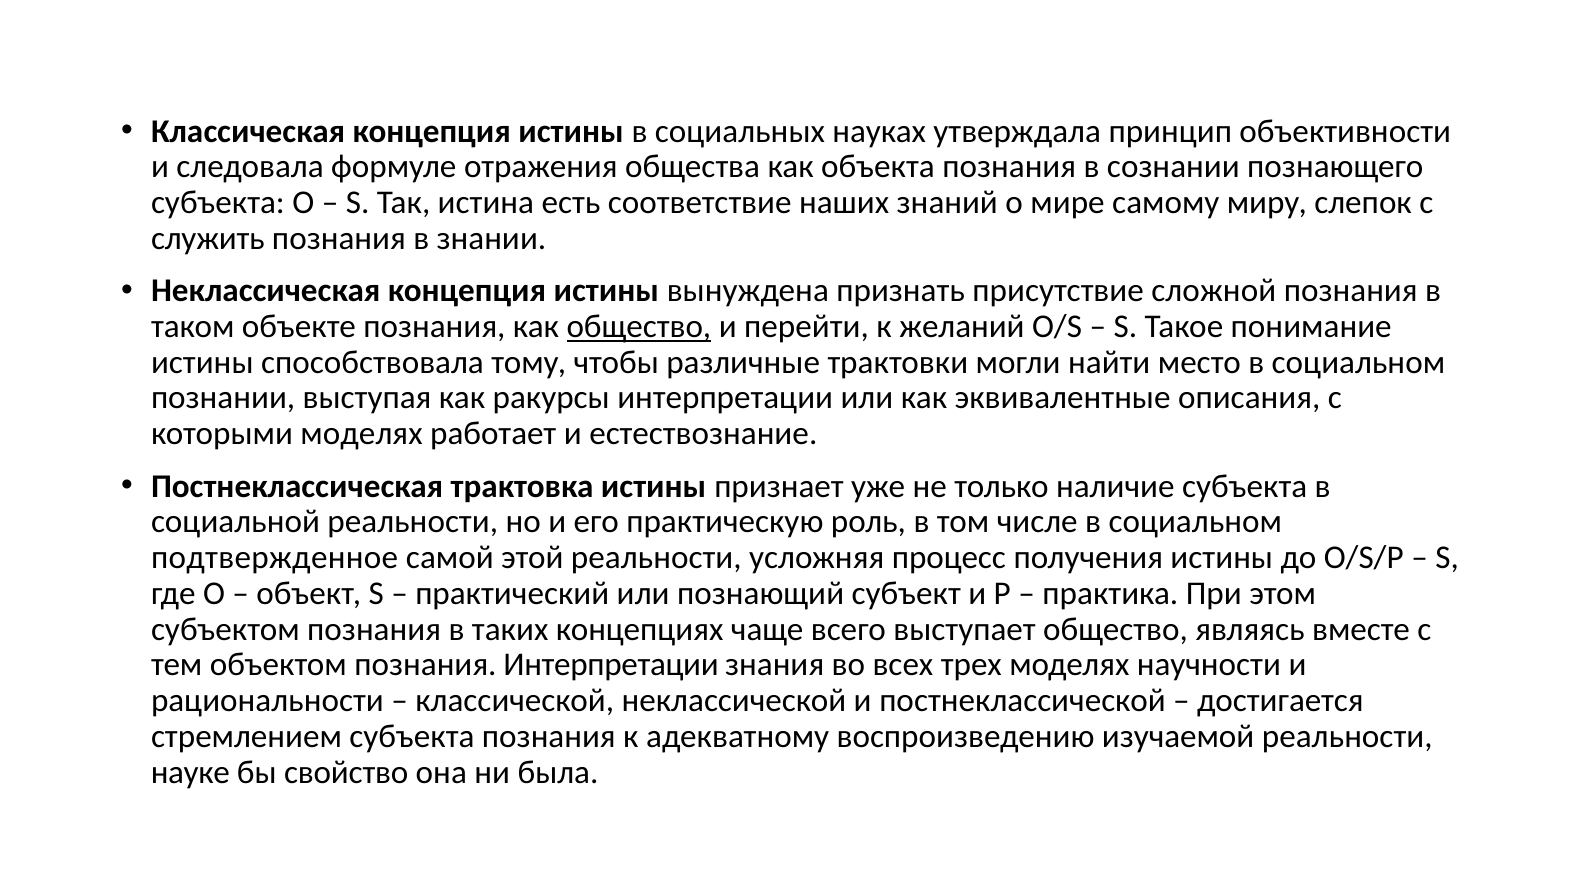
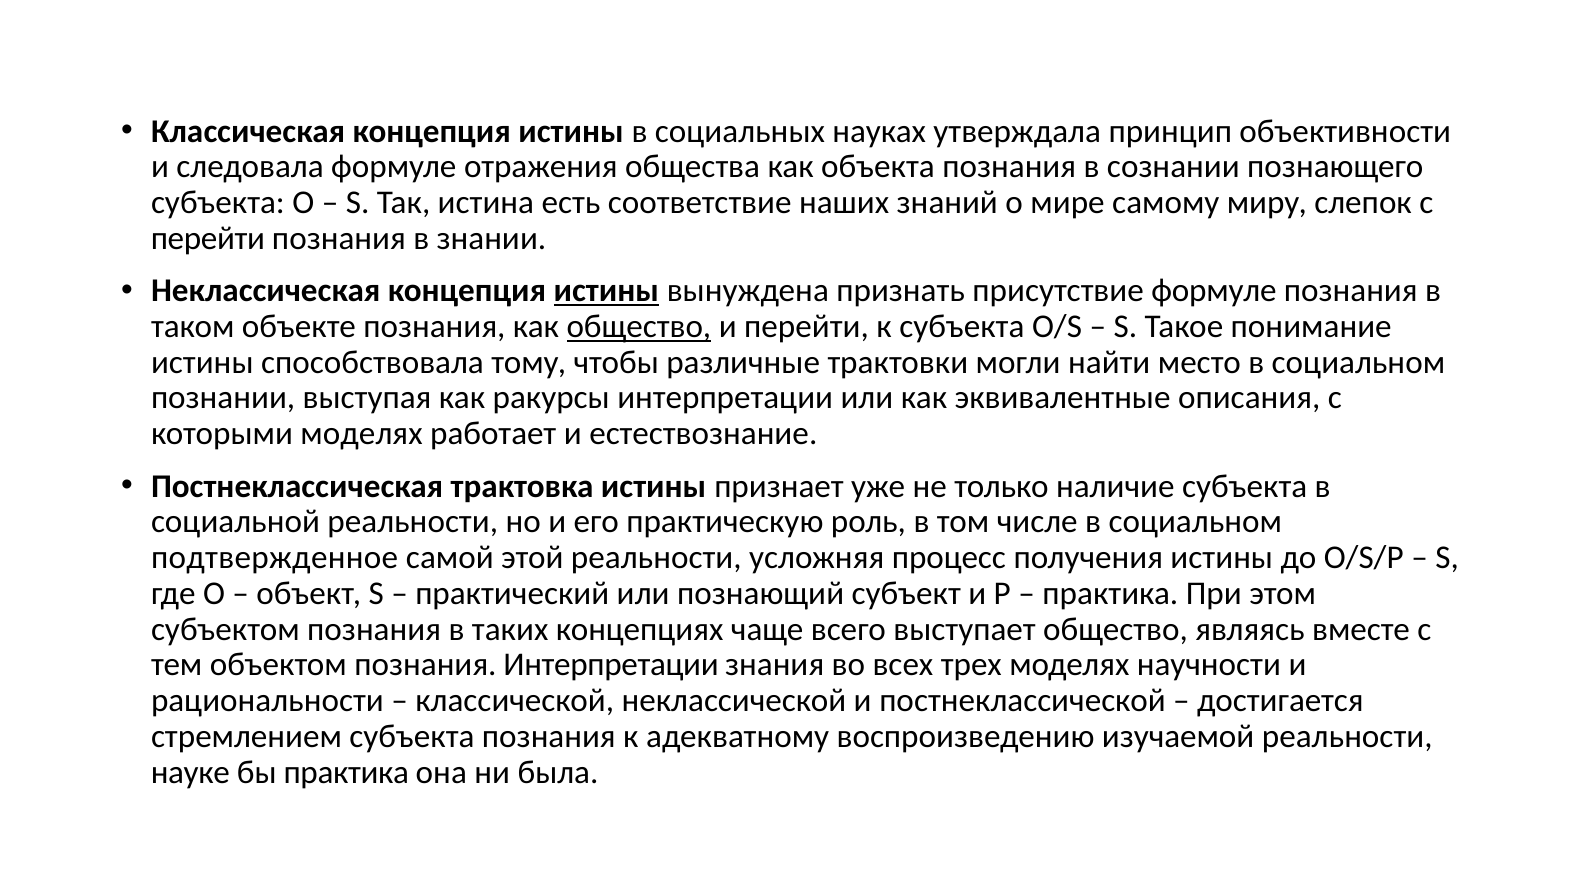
служить at (208, 238): служить -> перейти
истины at (606, 291) underline: none -> present
присутствие сложной: сложной -> формуле
к желаний: желаний -> субъекта
бы свойство: свойство -> практика
